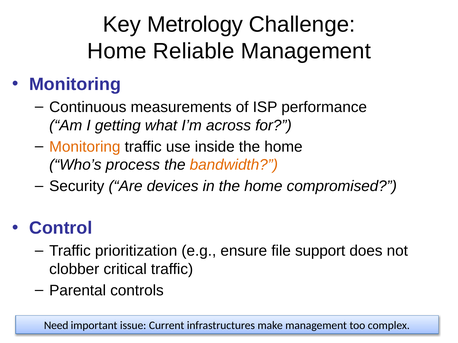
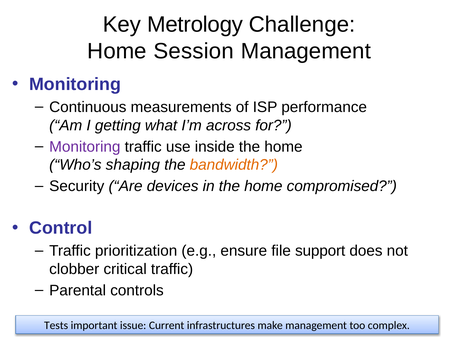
Reliable: Reliable -> Session
Monitoring at (85, 147) colour: orange -> purple
process: process -> shaping
Need: Need -> Tests
